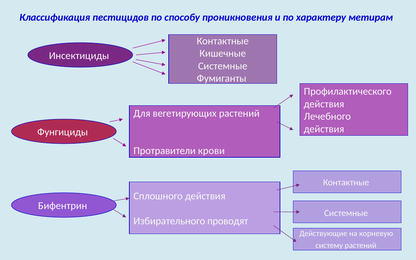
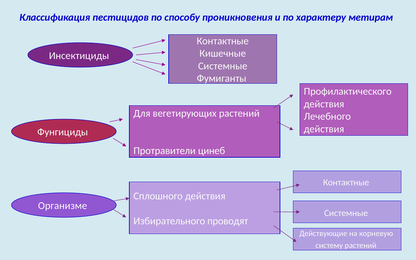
крови: крови -> цинеб
Бифентрин: Бифентрин -> Организме
